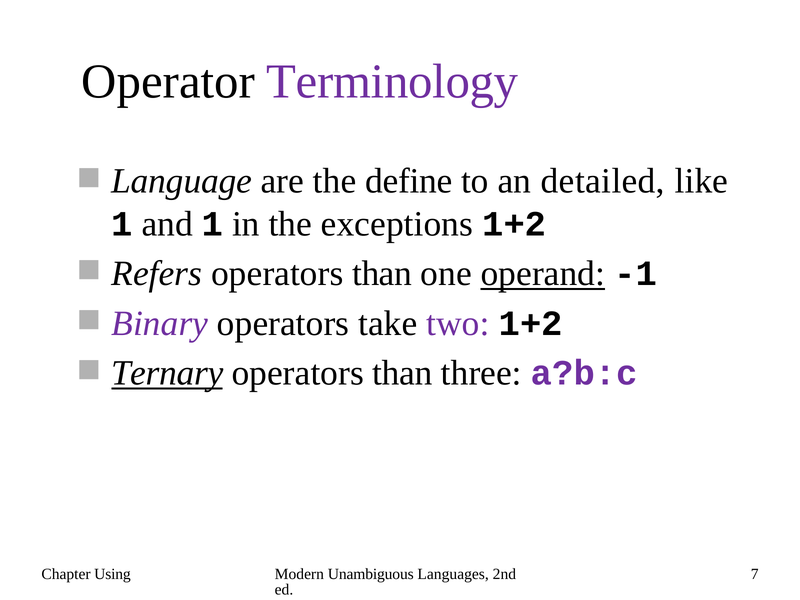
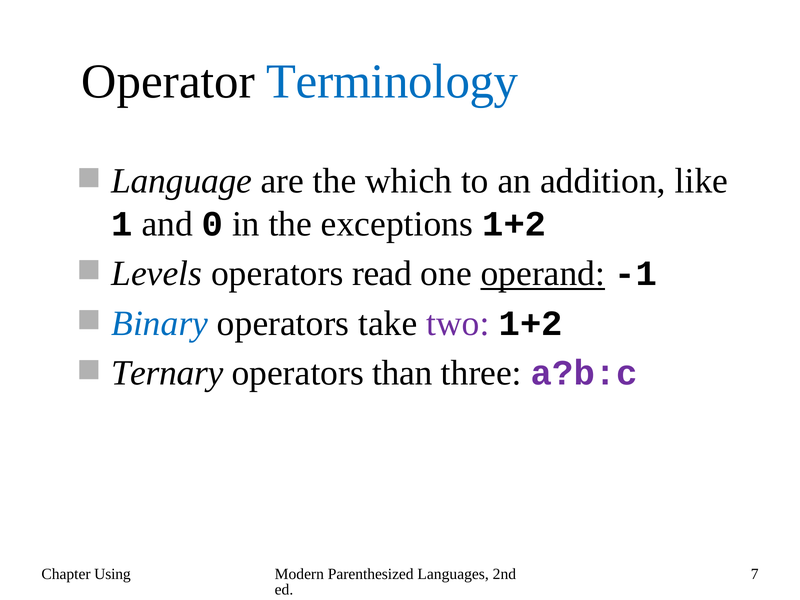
Terminology colour: purple -> blue
define: define -> which
detailed: detailed -> addition
and 1: 1 -> 0
Refers: Refers -> Levels
than at (382, 274): than -> read
Binary colour: purple -> blue
Ternary underline: present -> none
Unambiguous: Unambiguous -> Parenthesized
